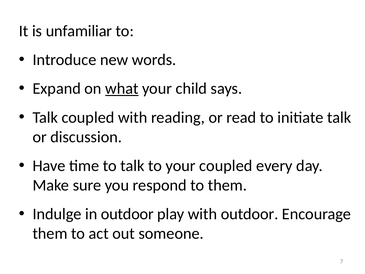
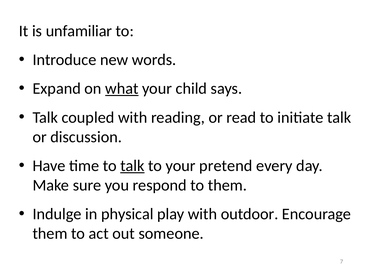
talk at (132, 166) underline: none -> present
your coupled: coupled -> pretend
in outdoor: outdoor -> physical
